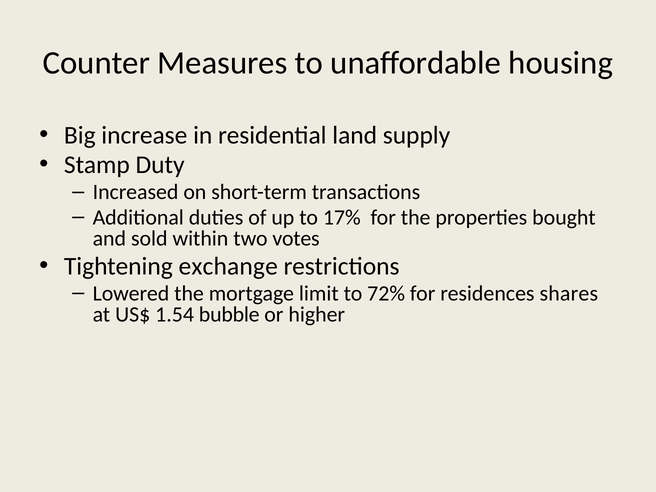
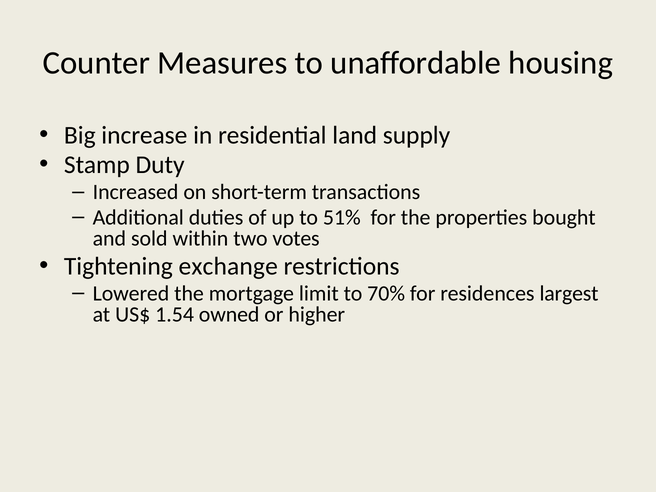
17%: 17% -> 51%
72%: 72% -> 70%
shares: shares -> largest
bubble: bubble -> owned
